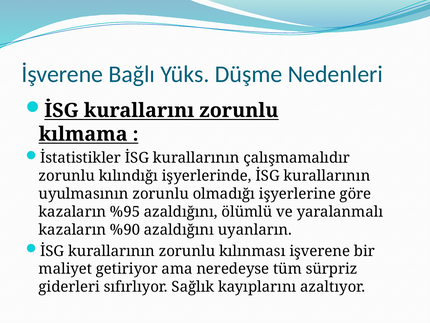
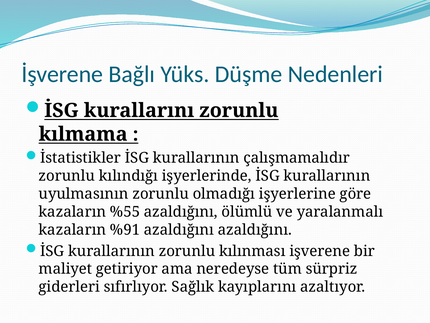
%95: %95 -> %55
%90: %90 -> %91
azaldığını uyanların: uyanların -> azaldığını
